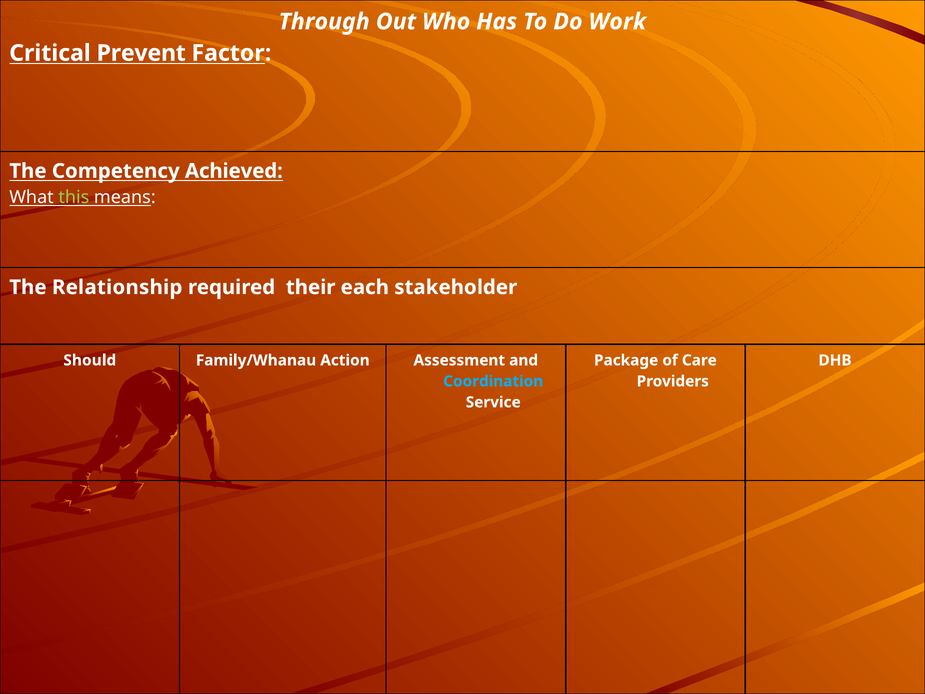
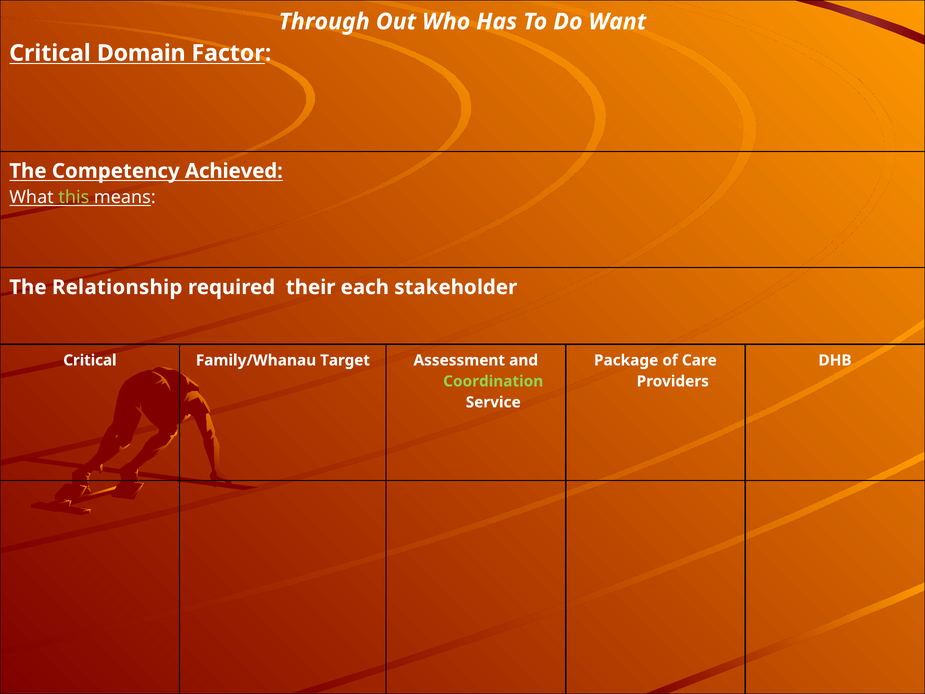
Work: Work -> Want
Prevent: Prevent -> Domain
Should at (90, 360): Should -> Critical
Action: Action -> Target
Coordination colour: light blue -> light green
